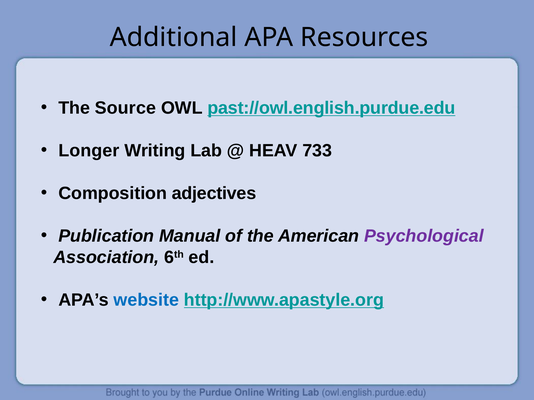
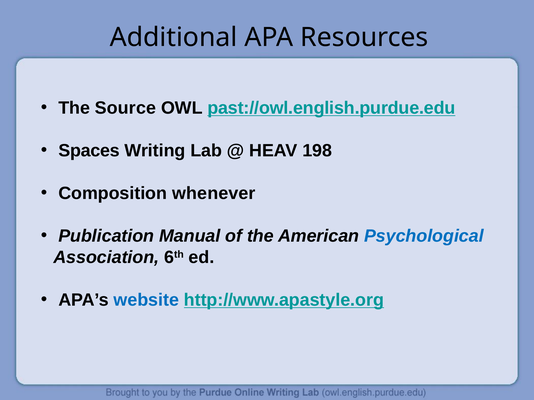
Longer: Longer -> Spaces
733: 733 -> 198
adjectives: adjectives -> whenever
Psychological colour: purple -> blue
